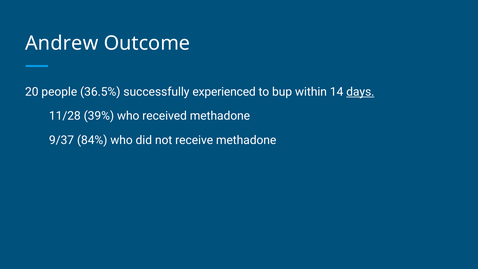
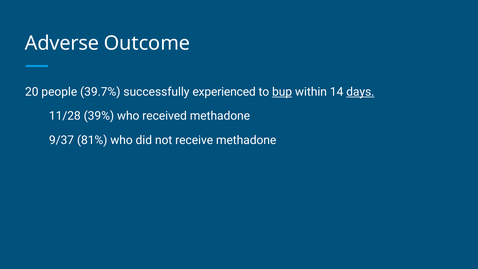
Andrew: Andrew -> Adverse
36.5%: 36.5% -> 39.7%
bup underline: none -> present
84%: 84% -> 81%
